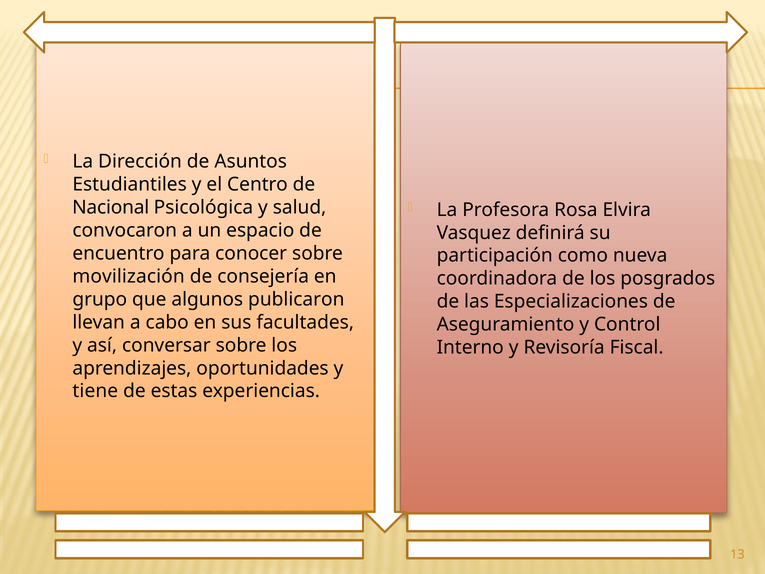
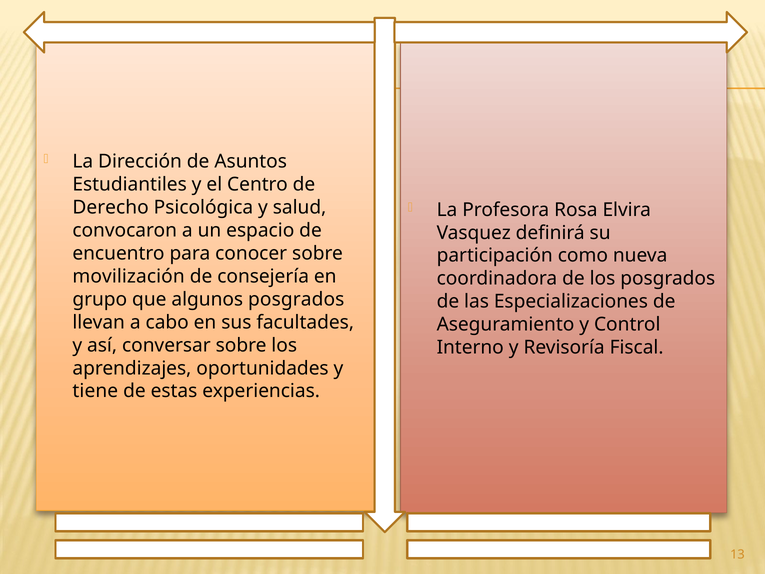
Nacional: Nacional -> Derecho
algunos publicaron: publicaron -> posgrados
